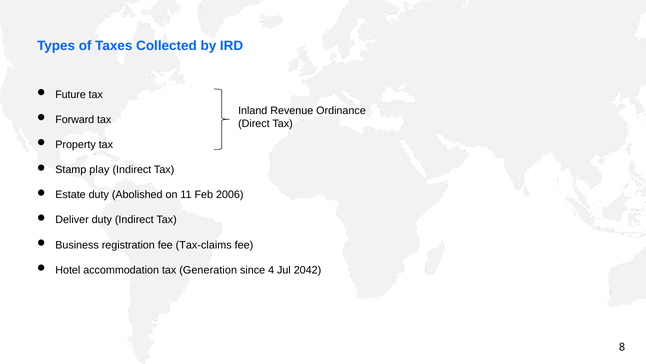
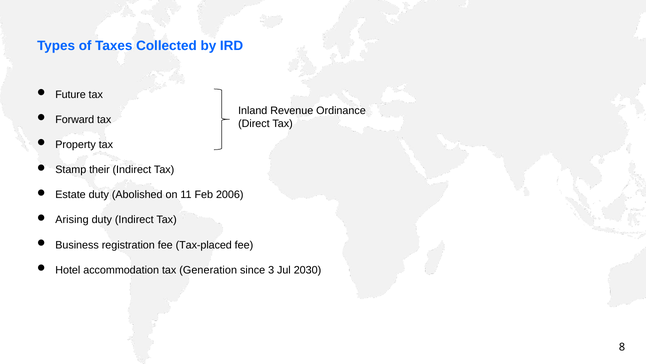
play: play -> their
Deliver: Deliver -> Arising
Tax-claims: Tax-claims -> Tax-placed
4: 4 -> 3
2042: 2042 -> 2030
